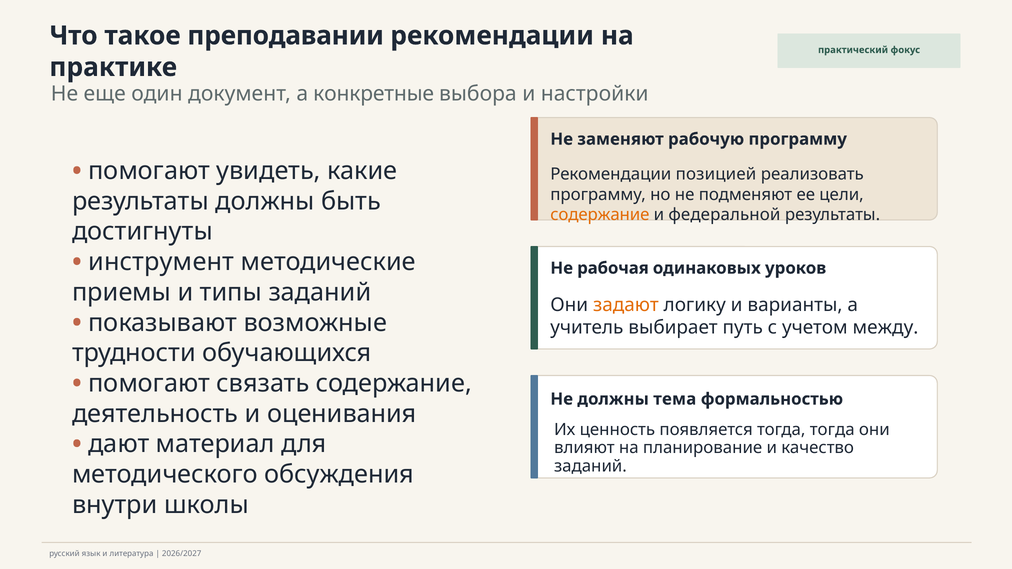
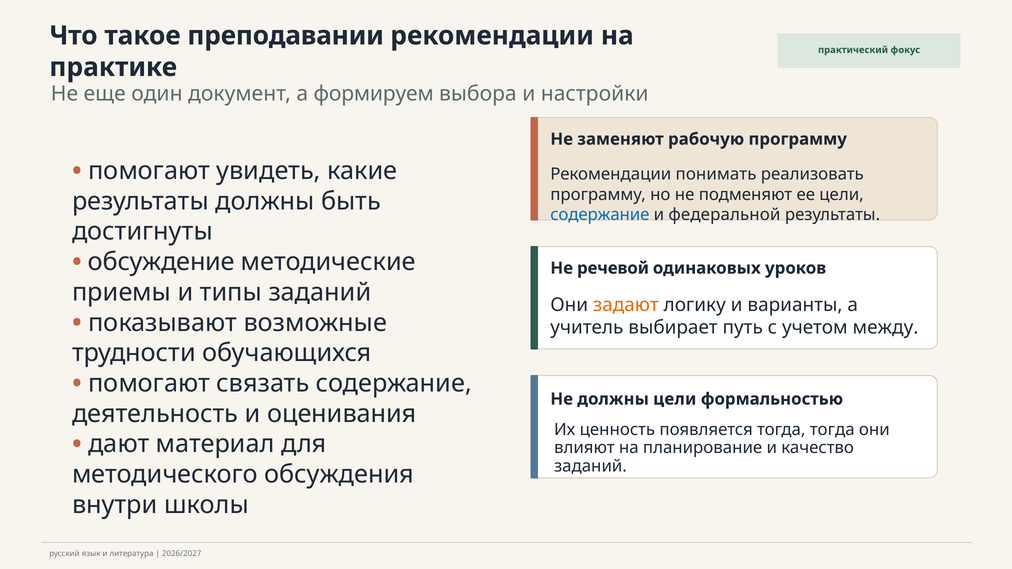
конкретные: конкретные -> формируем
позицией: позицией -> понимать
содержание at (600, 215) colour: orange -> blue
инструмент: инструмент -> обсуждение
рабочая: рабочая -> речевой
должны тема: тема -> цели
